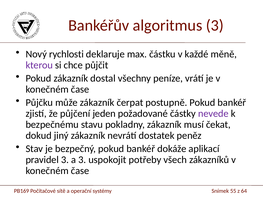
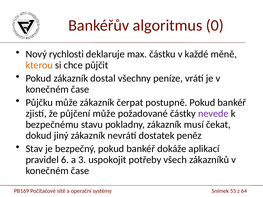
algoritmus 3: 3 -> 0
kterou colour: purple -> orange
půjčení jeden: jeden -> může
pravidel 3: 3 -> 6
